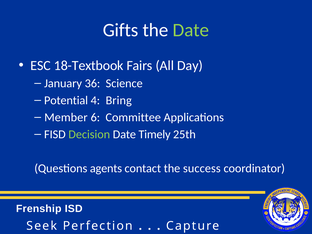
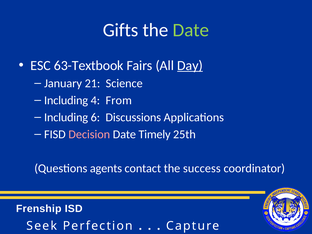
18-Textbook: 18-Textbook -> 63-Textbook
Day underline: none -> present
36: 36 -> 21
Potential at (66, 100): Potential -> Including
Bring: Bring -> From
Member at (66, 117): Member -> Including
Committee: Committee -> Discussions
Decision colour: light green -> pink
